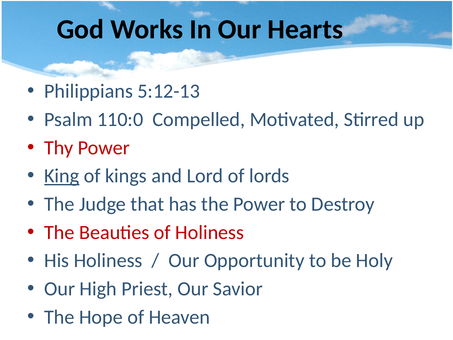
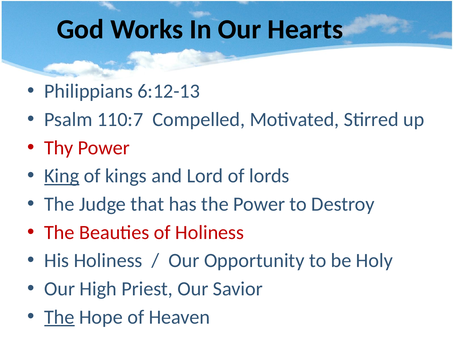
5:12-13: 5:12-13 -> 6:12-13
110:0: 110:0 -> 110:7
The at (59, 317) underline: none -> present
